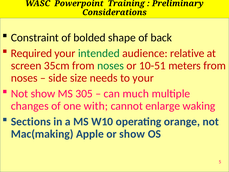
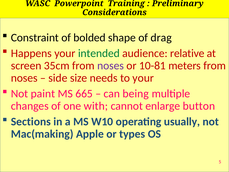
back: back -> drag
Required: Required -> Happens
noses at (111, 66) colour: green -> purple
10-51: 10-51 -> 10-81
Not show: show -> paint
305: 305 -> 665
much: much -> being
waking: waking -> button
orange: orange -> usually
or show: show -> types
